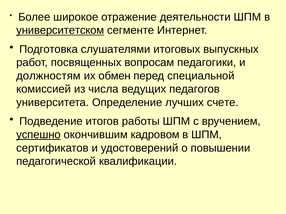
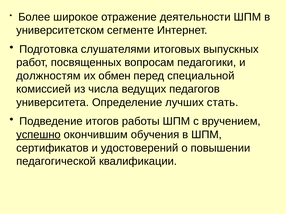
университетском underline: present -> none
счете: счете -> стать
кадровом: кадровом -> обучения
